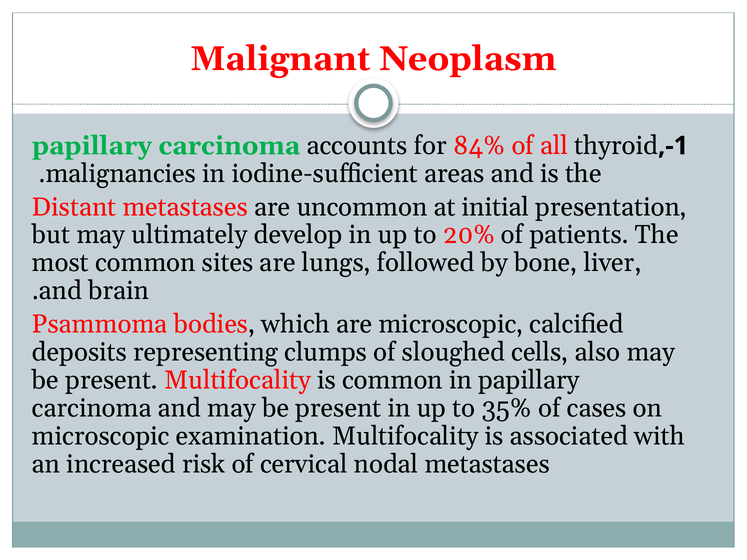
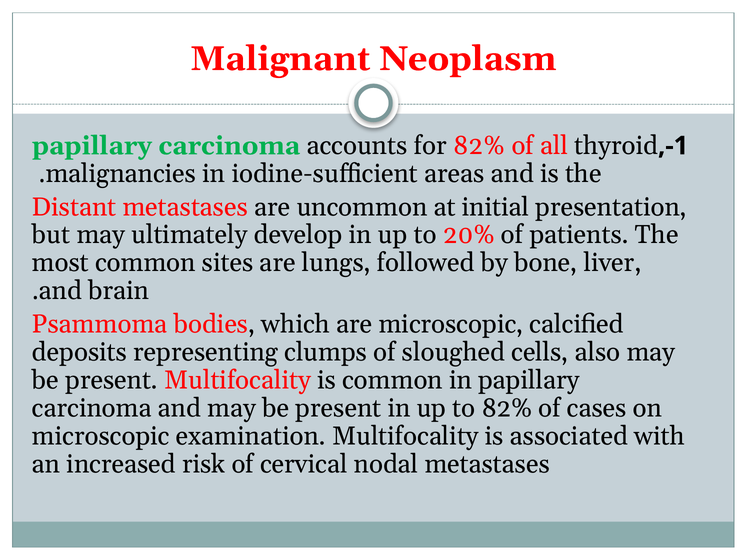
for 84%: 84% -> 82%
to 35%: 35% -> 82%
